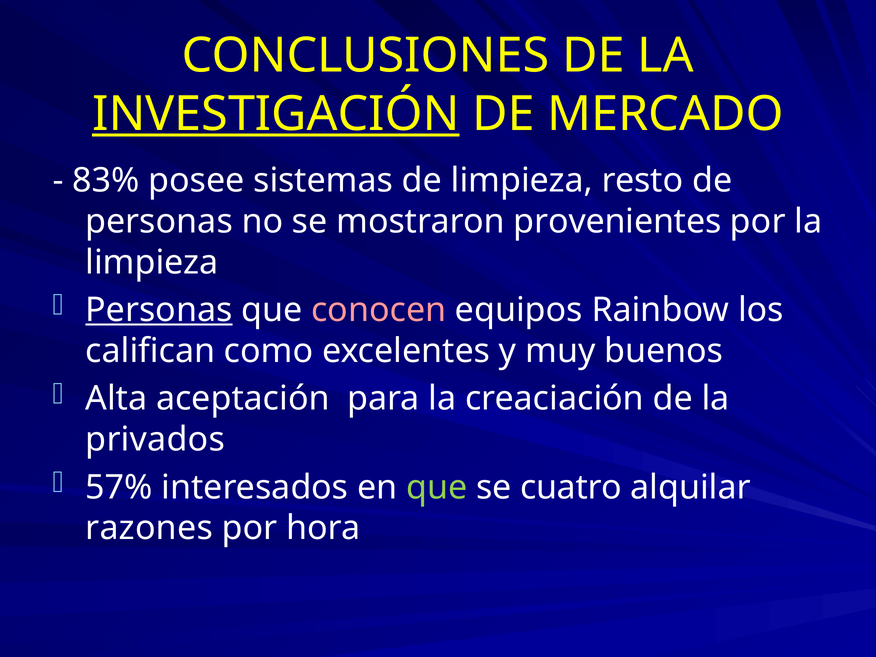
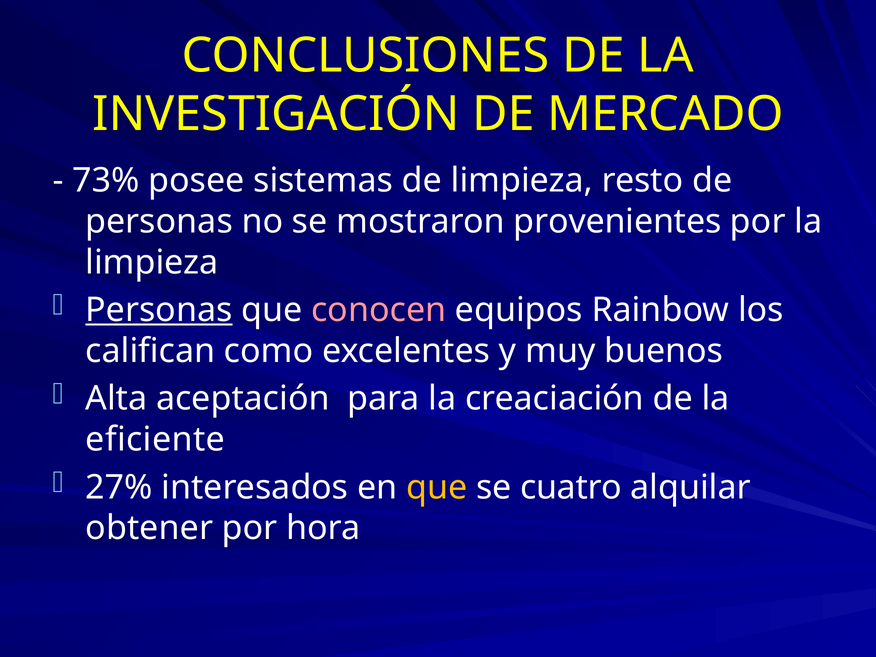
INVESTIGACIÓN underline: present -> none
83%: 83% -> 73%
privados: privados -> eficiente
57%: 57% -> 27%
que at (437, 487) colour: light green -> yellow
razones: razones -> obtener
